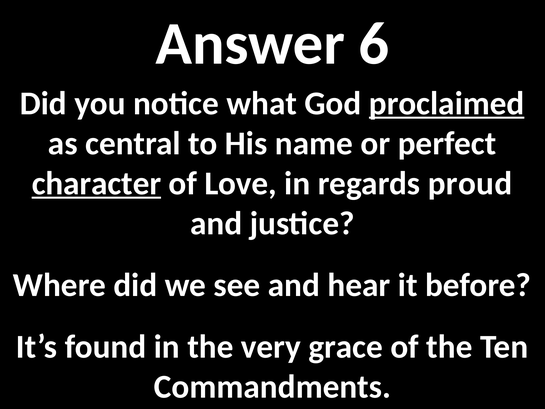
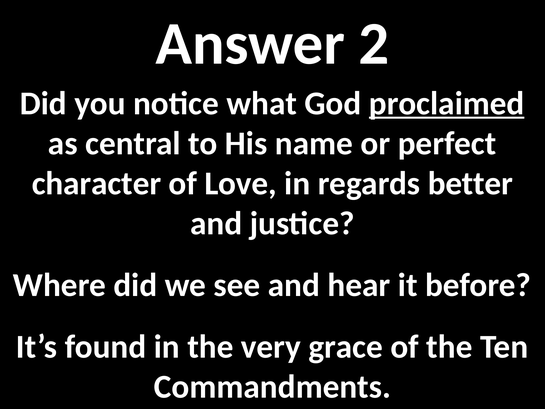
6: 6 -> 2
character underline: present -> none
proud: proud -> better
